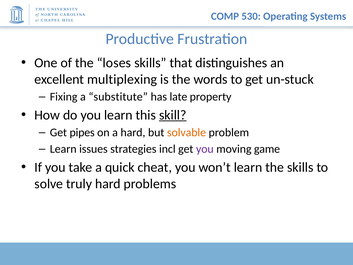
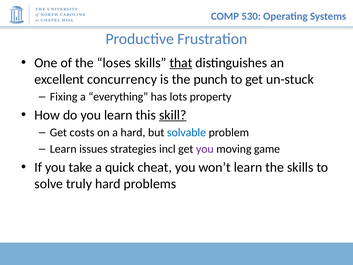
that underline: none -> present
multiplexing: multiplexing -> concurrency
words: words -> punch
substitute: substitute -> everything
late: late -> lots
pipes: pipes -> costs
solvable colour: orange -> blue
